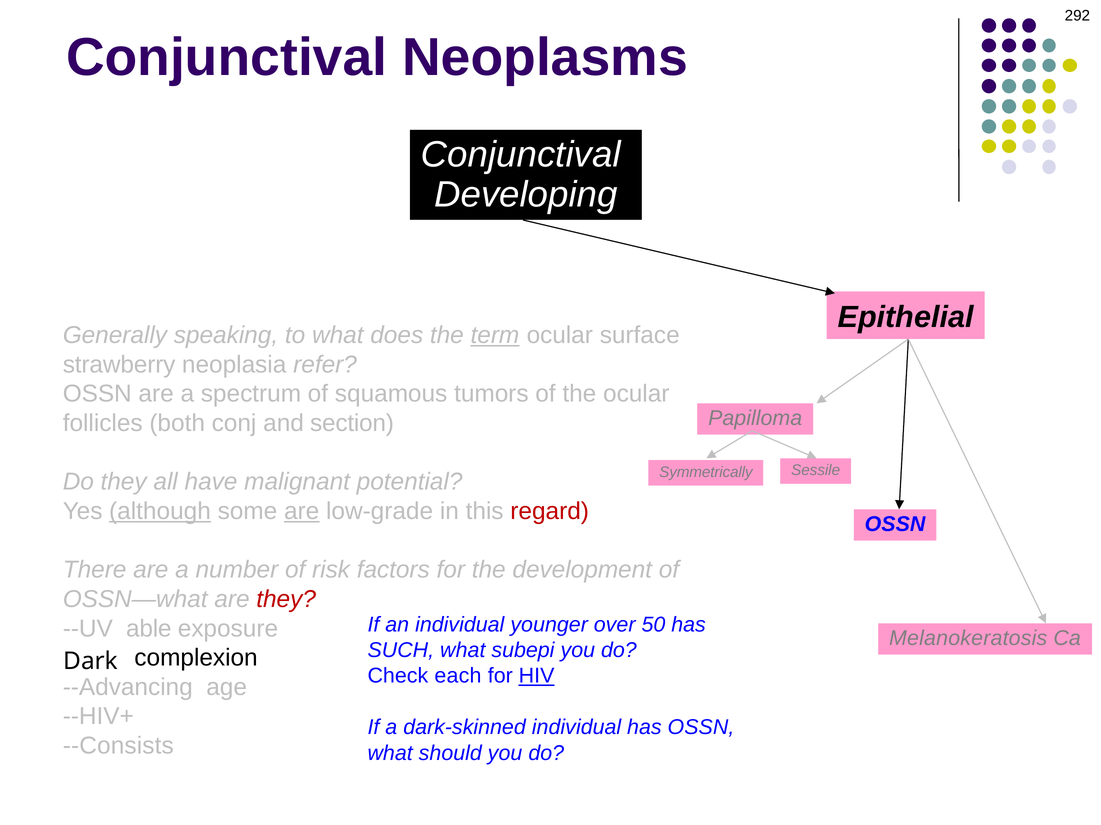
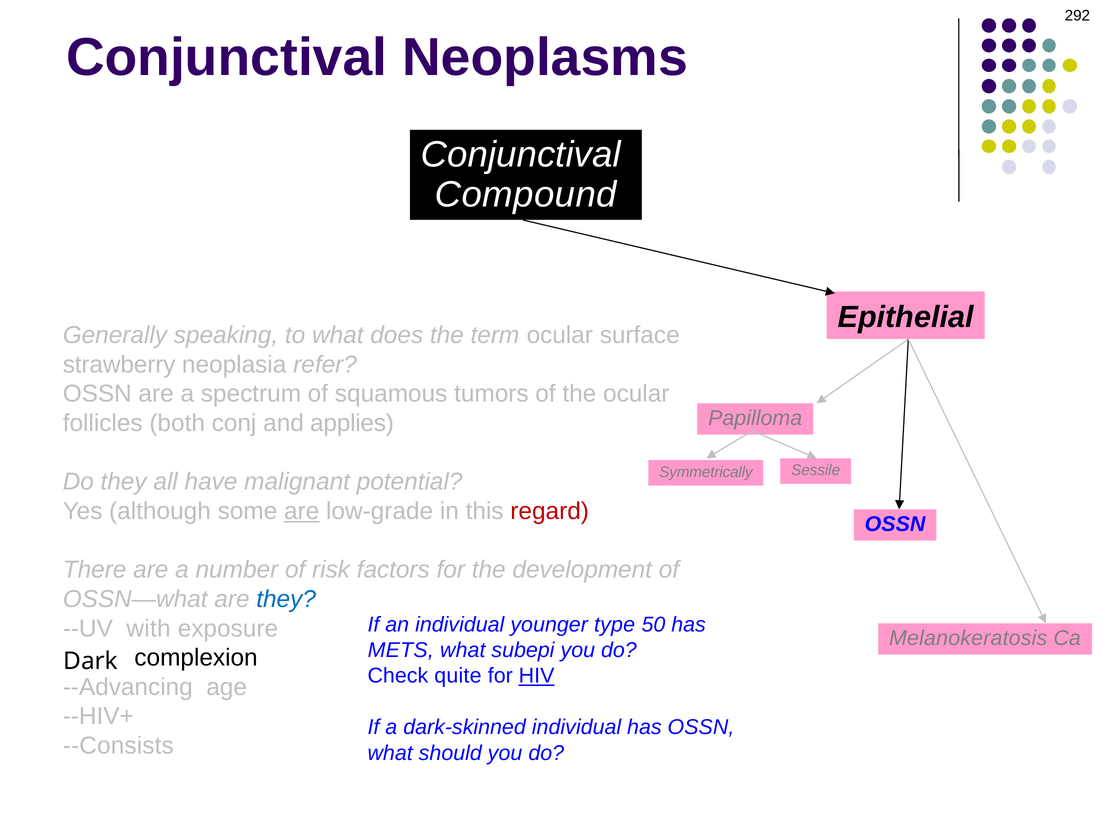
Developing: Developing -> Compound
term underline: present -> none
section: section -> applies
although underline: present -> none
they at (286, 600) colour: red -> blue
over: over -> type
able: able -> with
SUCH: SUCH -> METS
each: each -> quite
